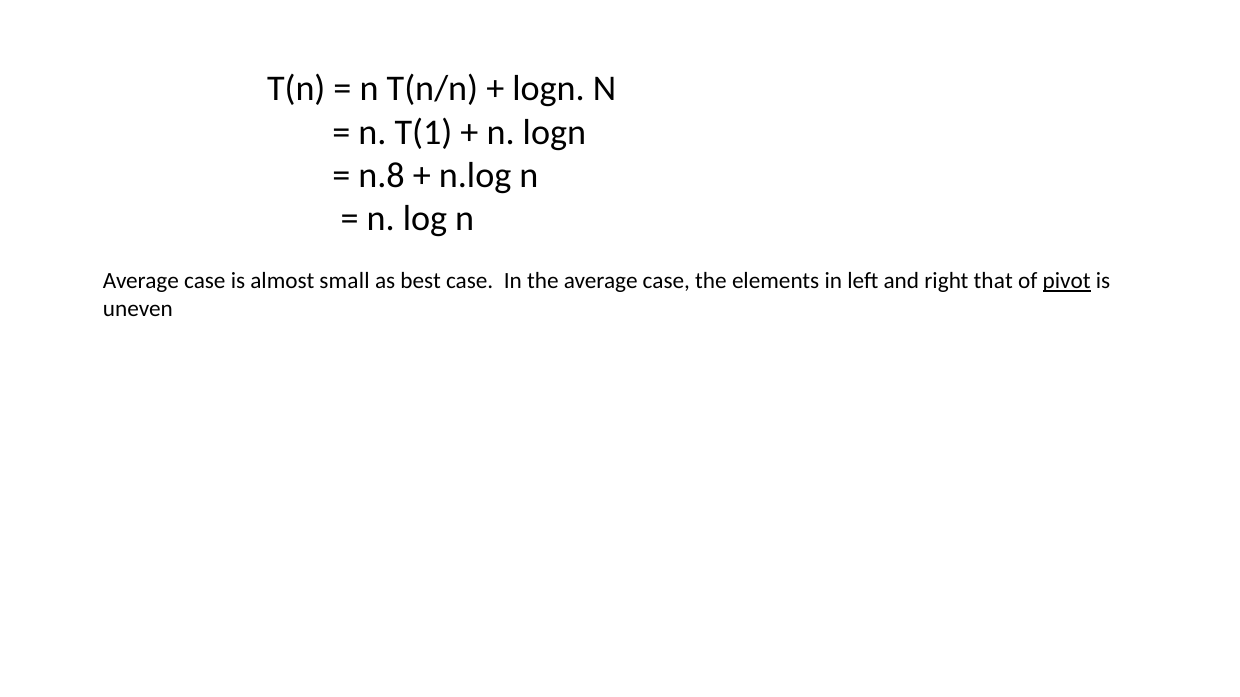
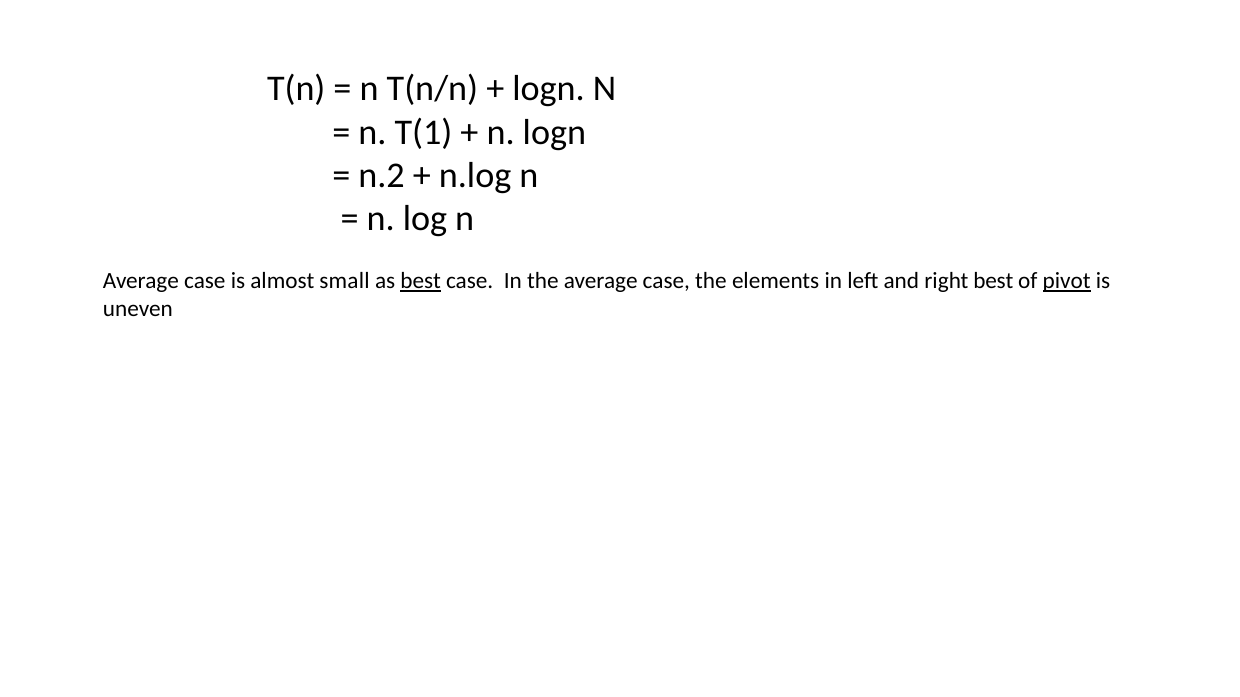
n.8: n.8 -> n.2
best at (421, 281) underline: none -> present
right that: that -> best
